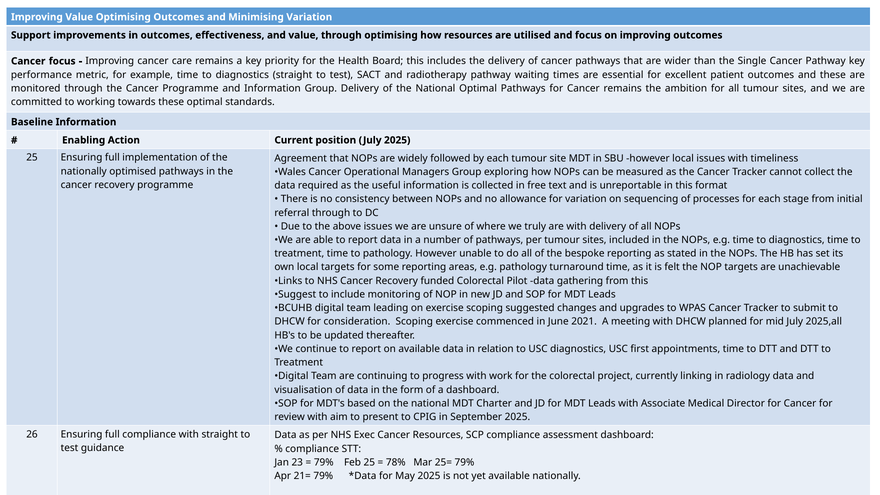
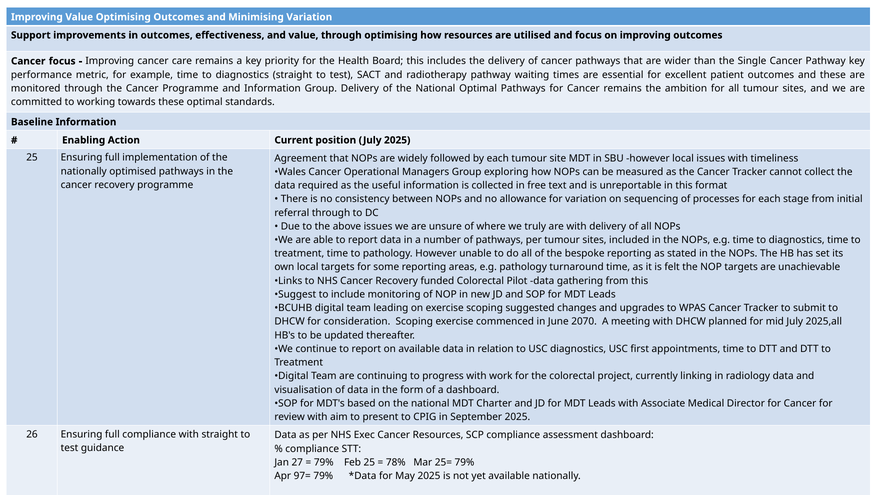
2021: 2021 -> 2070
23: 23 -> 27
21=: 21= -> 97=
